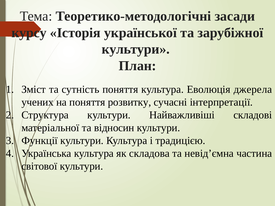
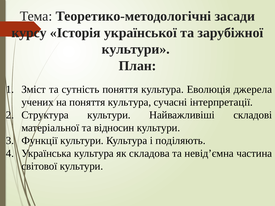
на поняття розвитку: розвитку -> культура
традицією: традицією -> поділяють
